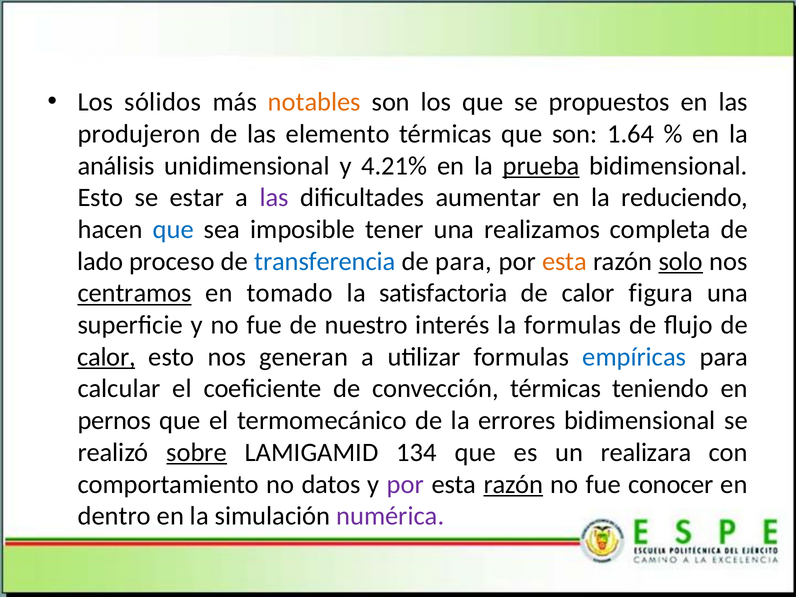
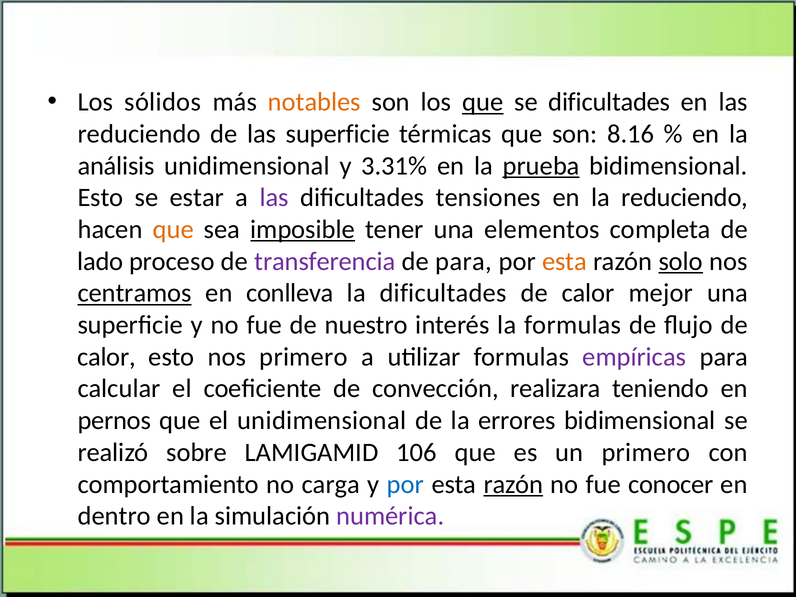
que at (483, 102) underline: none -> present
se propuestos: propuestos -> dificultades
produjeron at (139, 134): produjeron -> reduciendo
las elemento: elemento -> superficie
1.64: 1.64 -> 8.16
4.21%: 4.21% -> 3.31%
aumentar: aumentar -> tensiones
que at (173, 230) colour: blue -> orange
imposible underline: none -> present
realizamos: realizamos -> elementos
transferencia colour: blue -> purple
tomado: tomado -> conlleva
la satisfactoria: satisfactoria -> dificultades
figura: figura -> mejor
calor at (106, 357) underline: present -> none
nos generan: generan -> primero
empíricas colour: blue -> purple
convección térmicas: térmicas -> realizara
el termomecánico: termomecánico -> unidimensional
sobre underline: present -> none
134: 134 -> 106
un realizara: realizara -> primero
datos: datos -> carga
por at (405, 484) colour: purple -> blue
